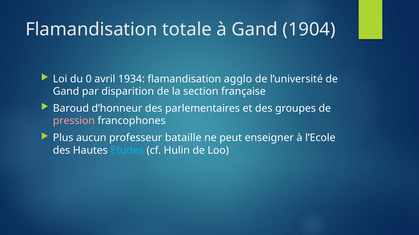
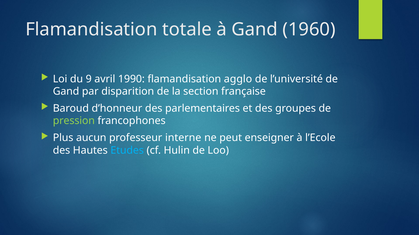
1904: 1904 -> 1960
0: 0 -> 9
1934: 1934 -> 1990
pression colour: pink -> light green
bataille: bataille -> interne
